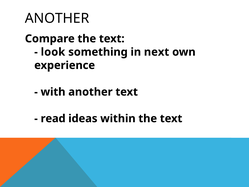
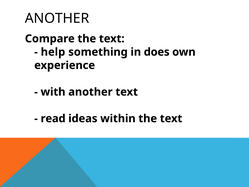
look: look -> help
next: next -> does
